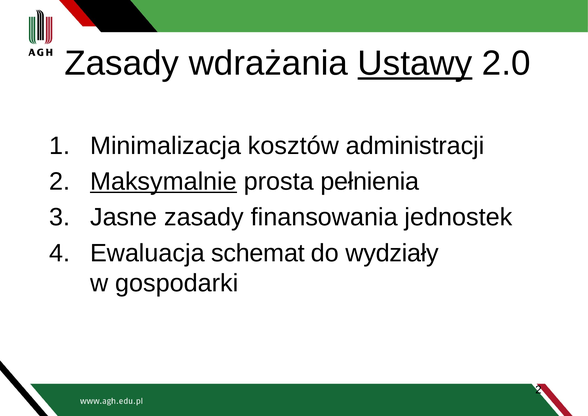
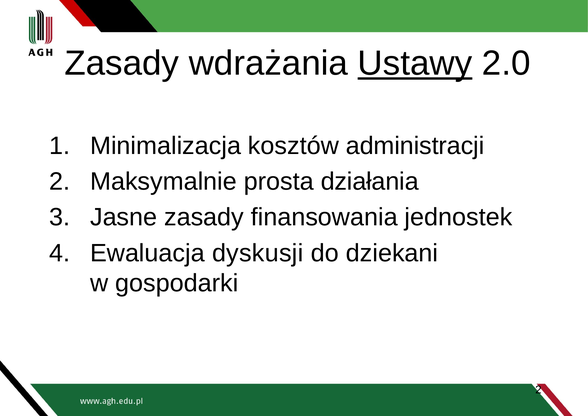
Maksymalnie underline: present -> none
pełnienia: pełnienia -> działania
schemat: schemat -> dyskusji
wydziały: wydziały -> dziekani
